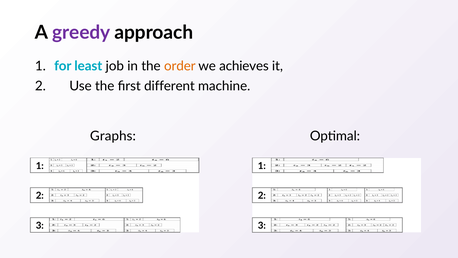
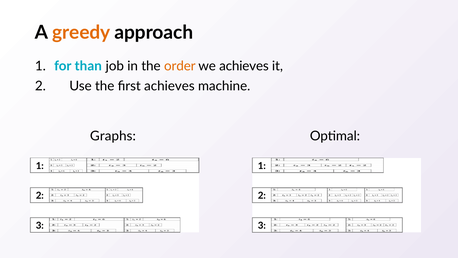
greedy colour: purple -> orange
least: least -> than
first different: different -> achieves
